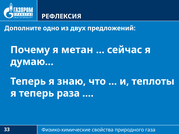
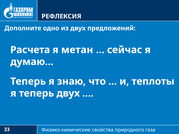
Почему: Почему -> Расчета
теперь раза: раза -> двух
